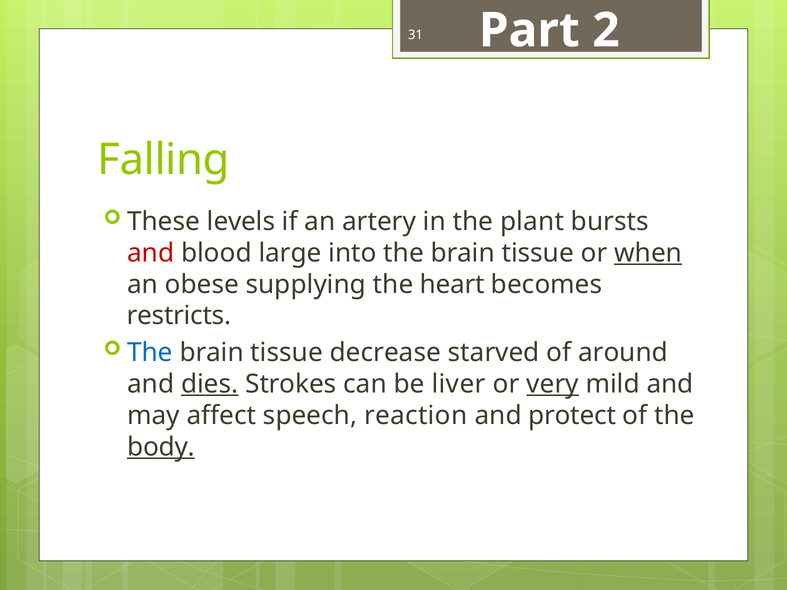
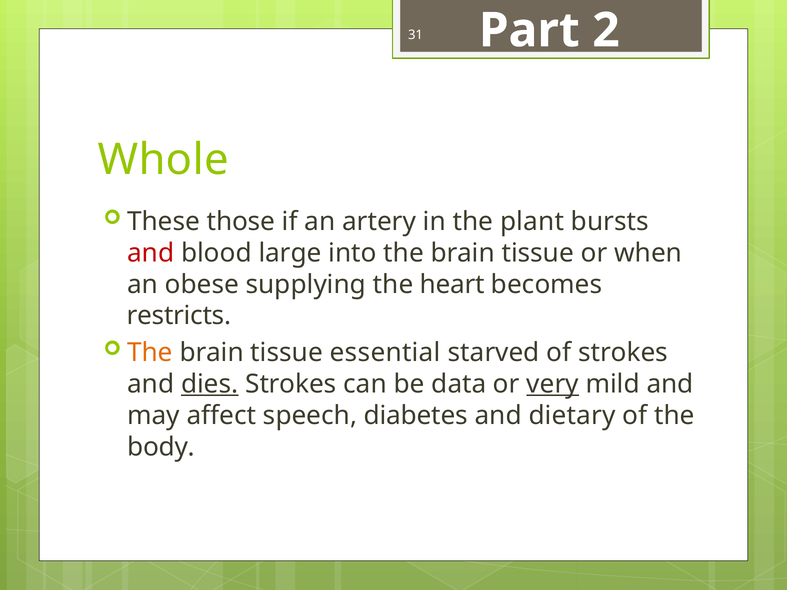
Falling: Falling -> Whole
levels: levels -> those
when underline: present -> none
The at (150, 353) colour: blue -> orange
decrease: decrease -> essential
of around: around -> strokes
liver: liver -> data
reaction: reaction -> diabetes
protect: protect -> dietary
body underline: present -> none
